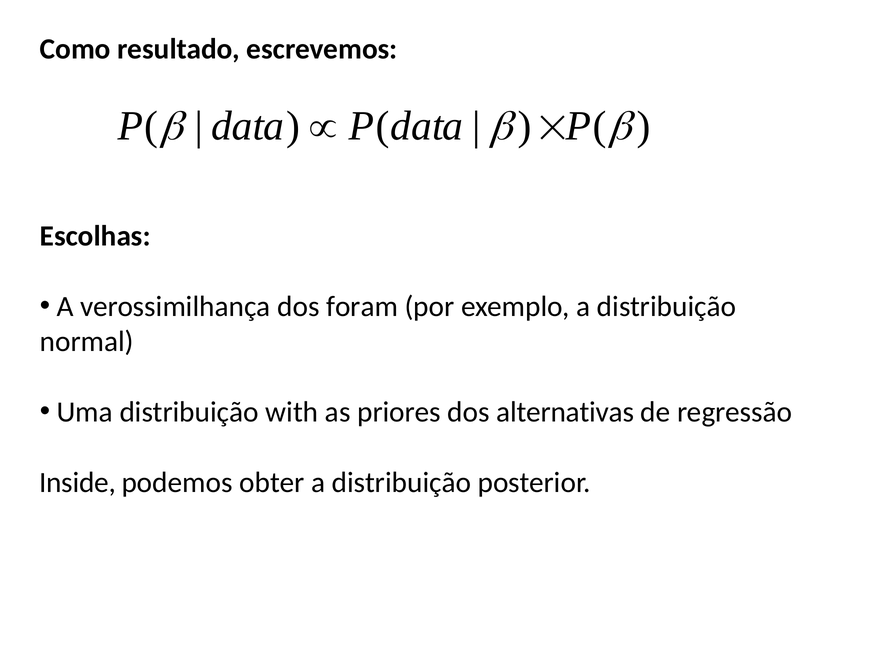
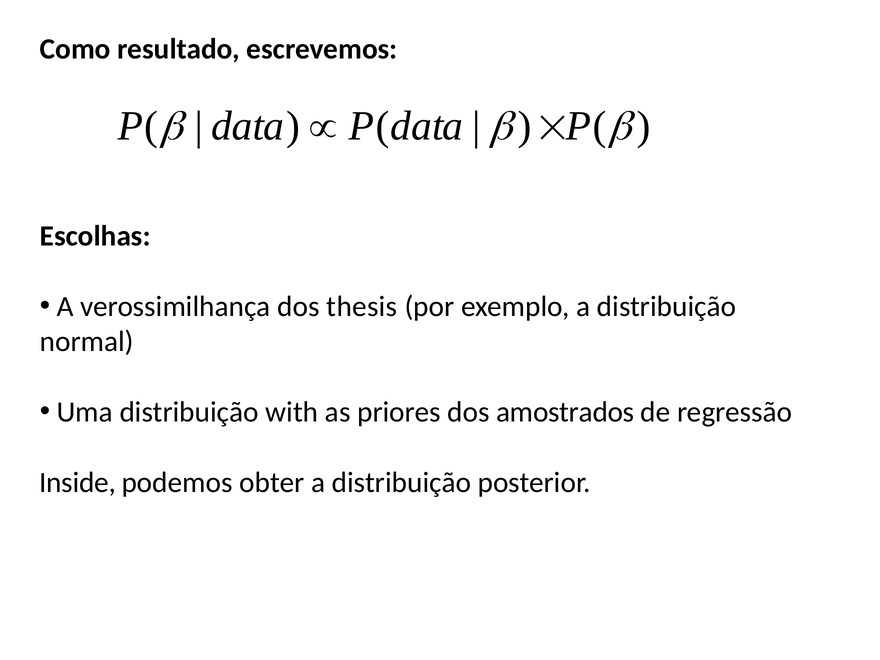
foram: foram -> thesis
alternativas: alternativas -> amostrados
